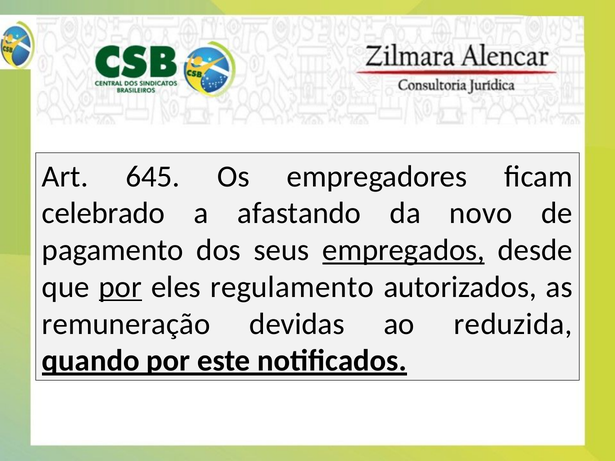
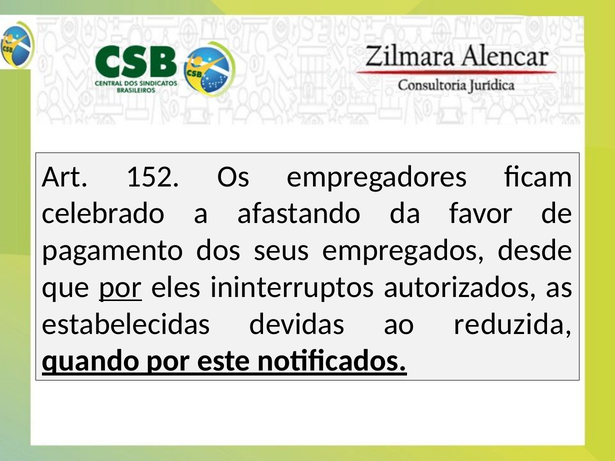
645: 645 -> 152
novo: novo -> favor
empregados underline: present -> none
regulamento: regulamento -> ininterruptos
remuneração: remuneração -> estabelecidas
